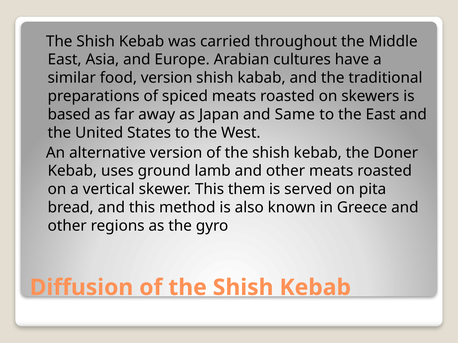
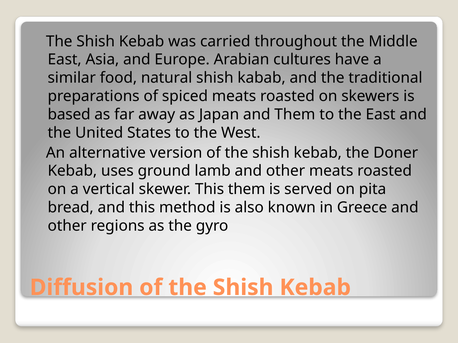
food version: version -> natural
and Same: Same -> Them
